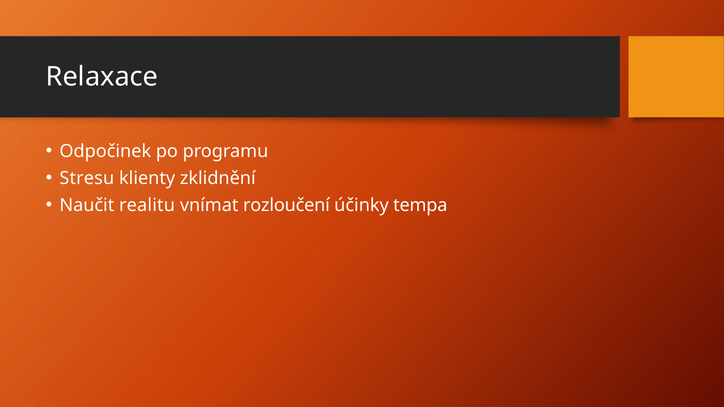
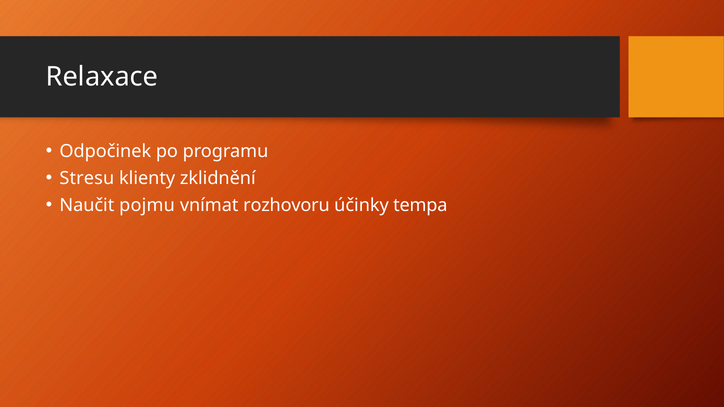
realitu: realitu -> pojmu
rozloučení: rozloučení -> rozhovoru
